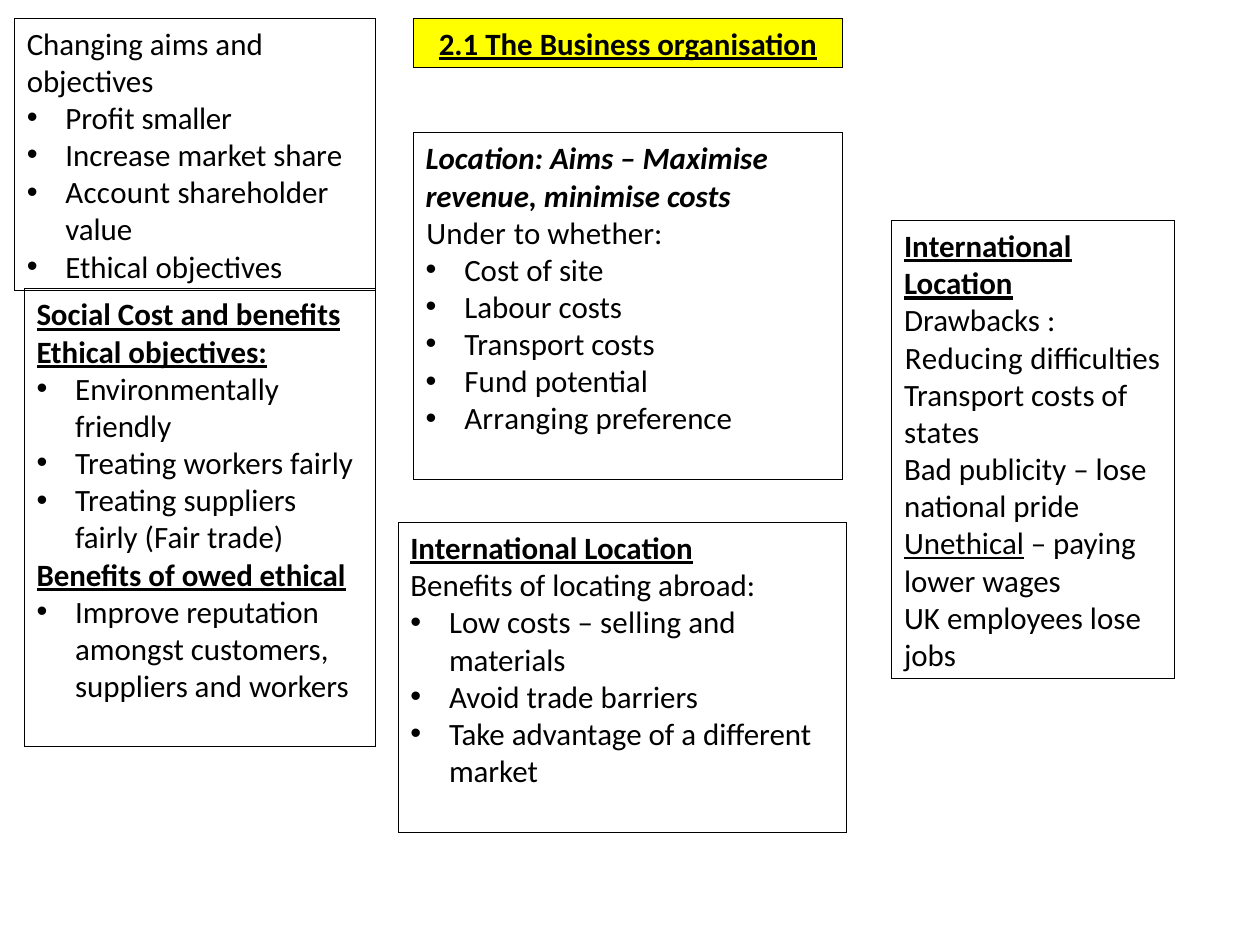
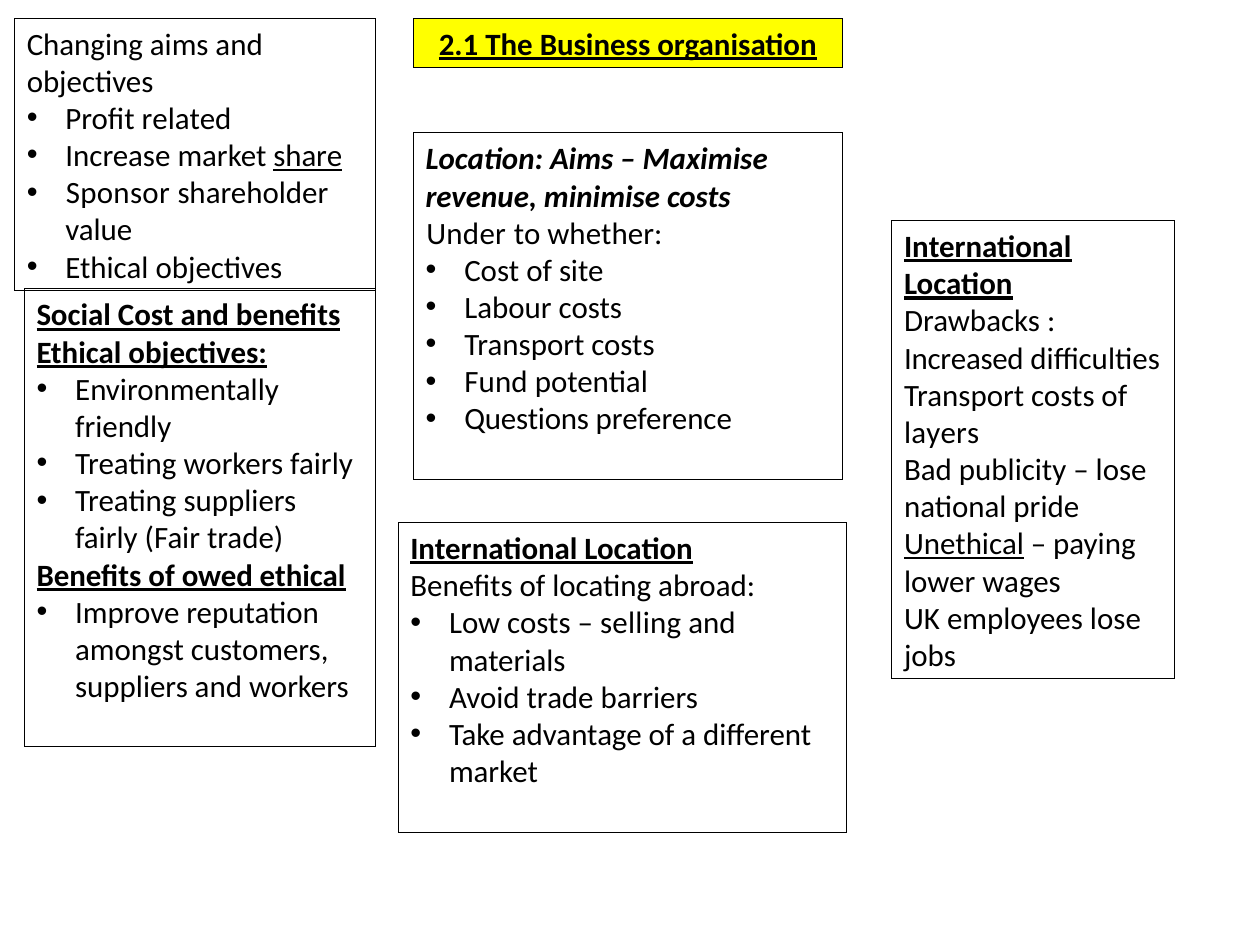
smaller: smaller -> related
share underline: none -> present
Account: Account -> Sponsor
Reducing: Reducing -> Increased
Arranging: Arranging -> Questions
states: states -> layers
